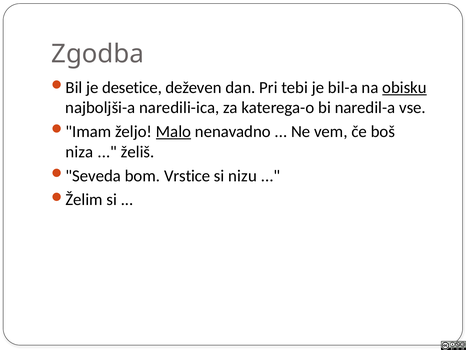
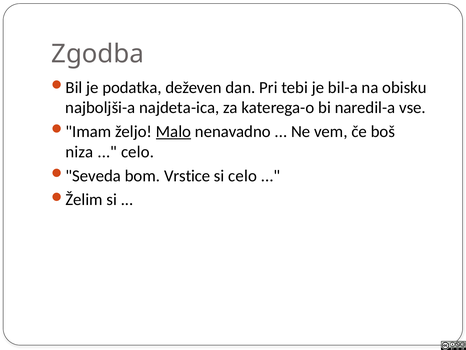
desetice: desetice -> podatka
obisku underline: present -> none
naredili-ica: naredili-ica -> najdeta-ica
želiš at (138, 152): želiš -> celo
si nizu: nizu -> celo
